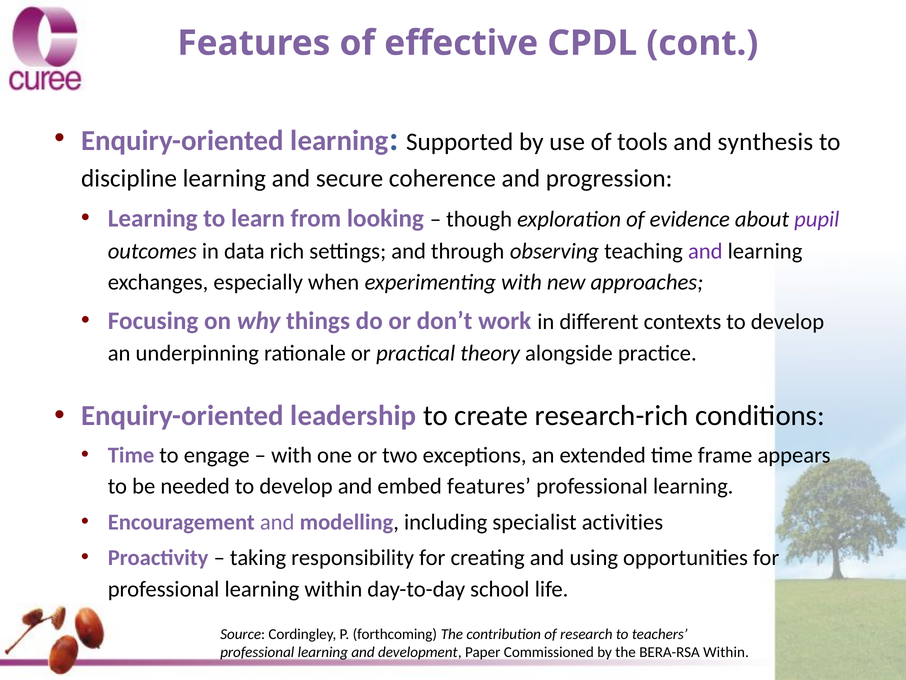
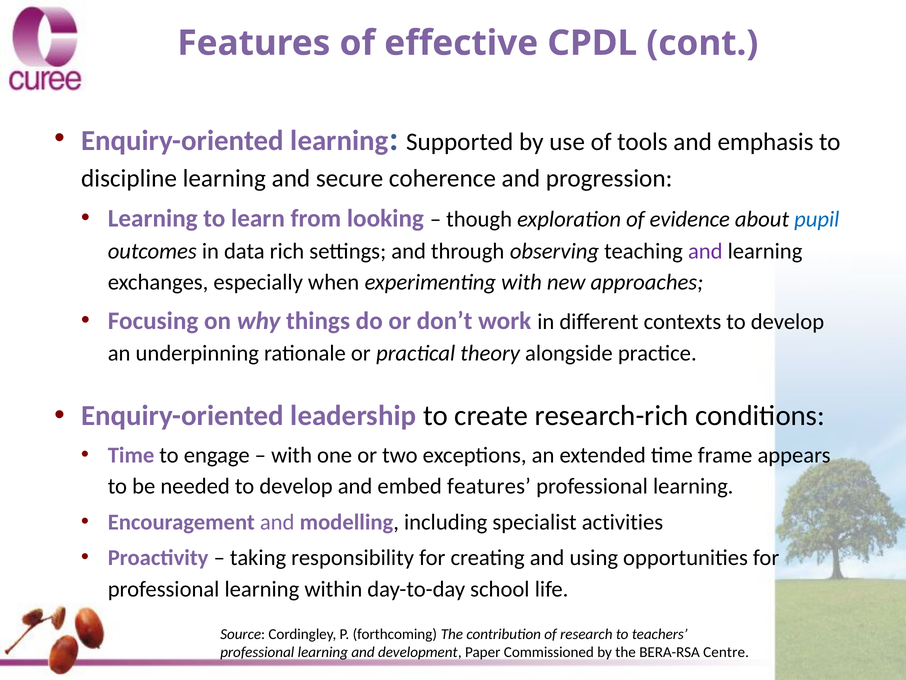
synthesis: synthesis -> emphasis
pupil colour: purple -> blue
BERA-RSA Within: Within -> Centre
